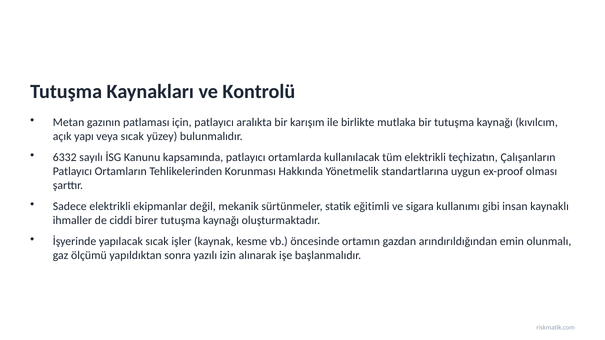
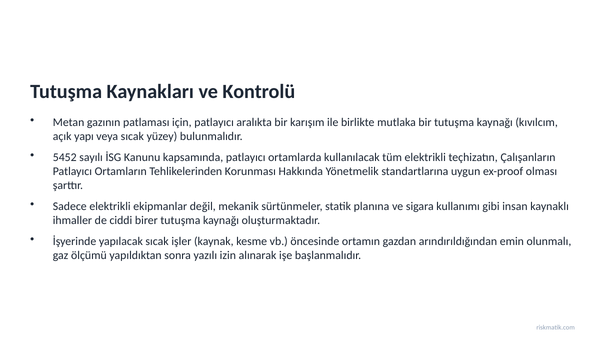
6332: 6332 -> 5452
eğitimli: eğitimli -> planına
